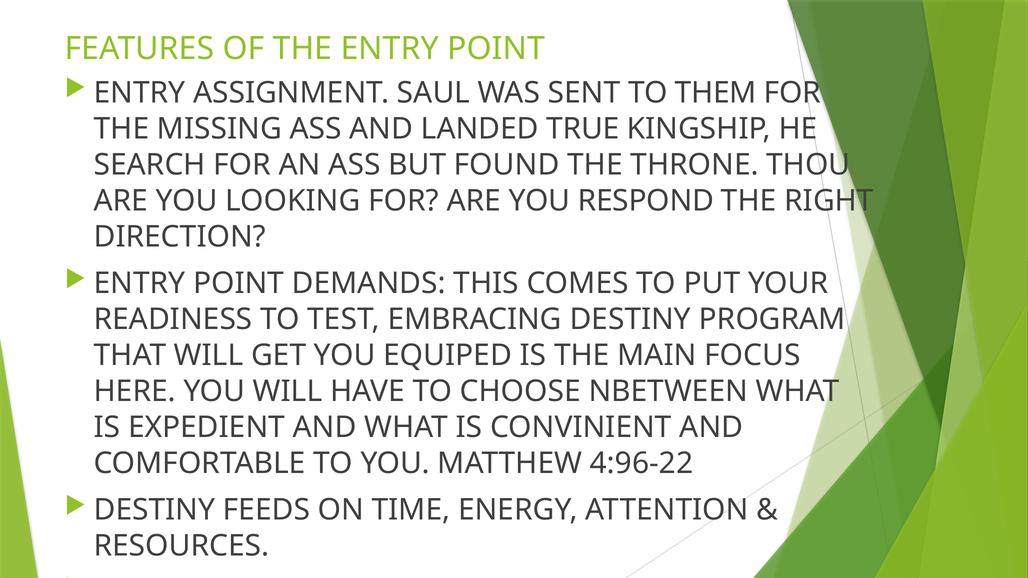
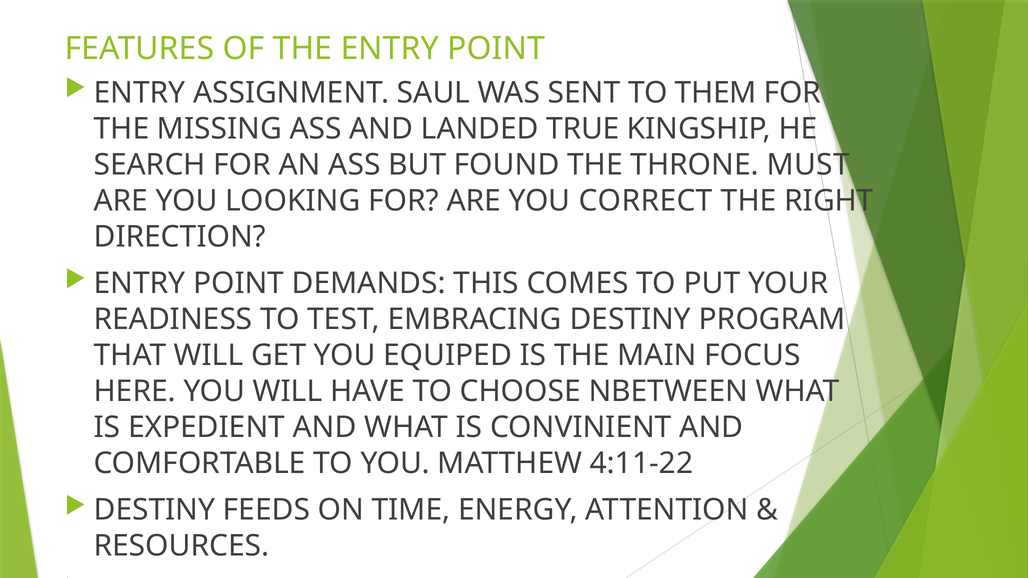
THOU: THOU -> MUST
RESPOND: RESPOND -> CORRECT
4:96-22: 4:96-22 -> 4:11-22
